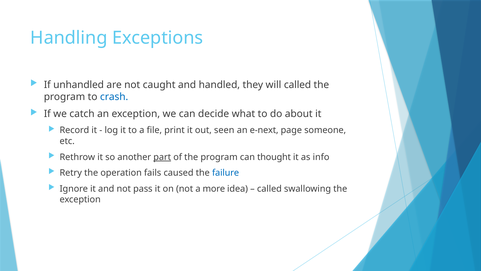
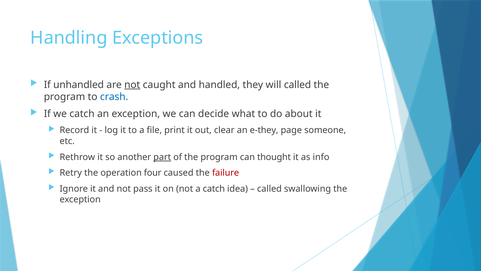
not at (132, 85) underline: none -> present
seen: seen -> clear
e-next: e-next -> e-they
fails: fails -> four
failure colour: blue -> red
a more: more -> catch
